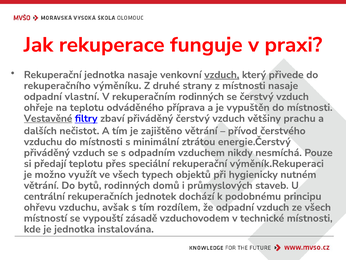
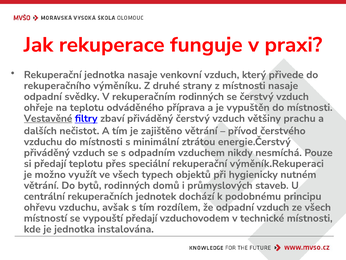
vzduch at (222, 75) underline: present -> none
vlastní: vlastní -> svědky
vypouští zásadě: zásadě -> předají
